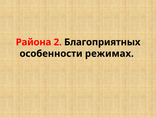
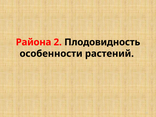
Благоприятных: Благоприятных -> Плодовидность
режимах: режимах -> растений
